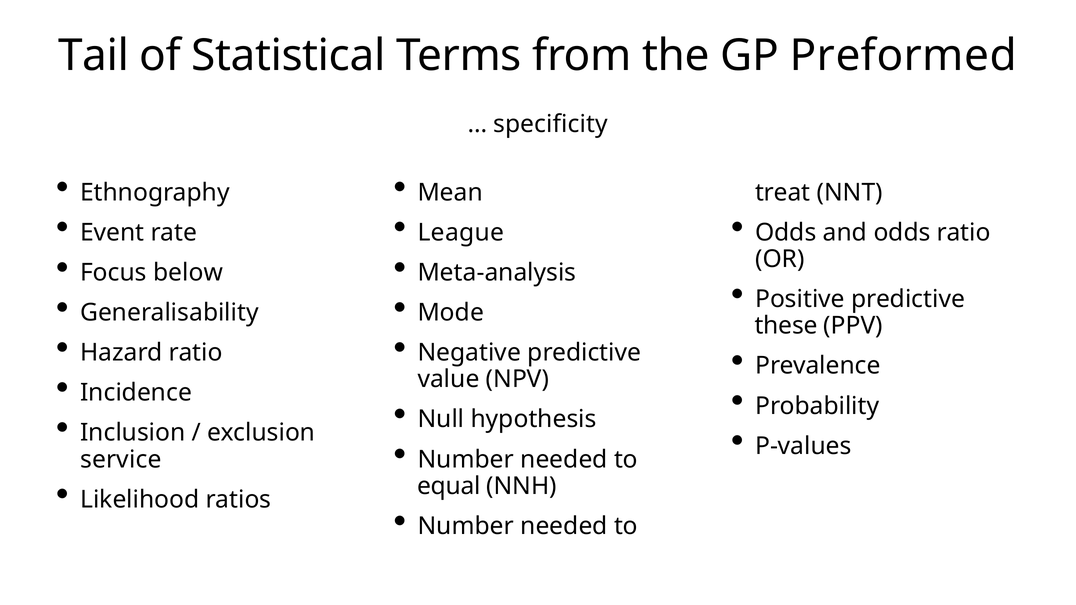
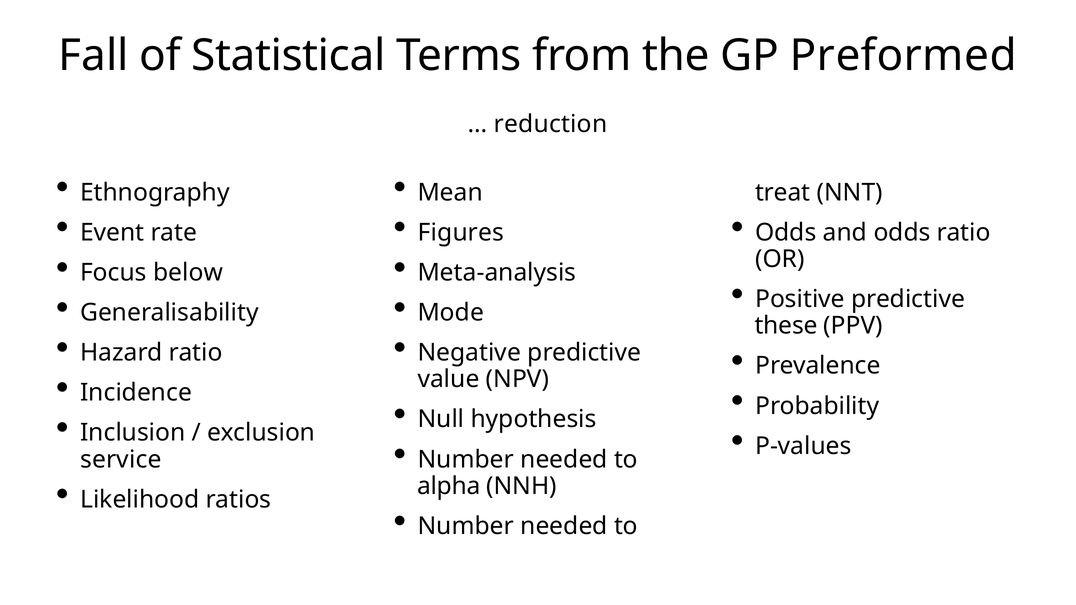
Tail: Tail -> Fall
specificity: specificity -> reduction
League: League -> Figures
equal: equal -> alpha
